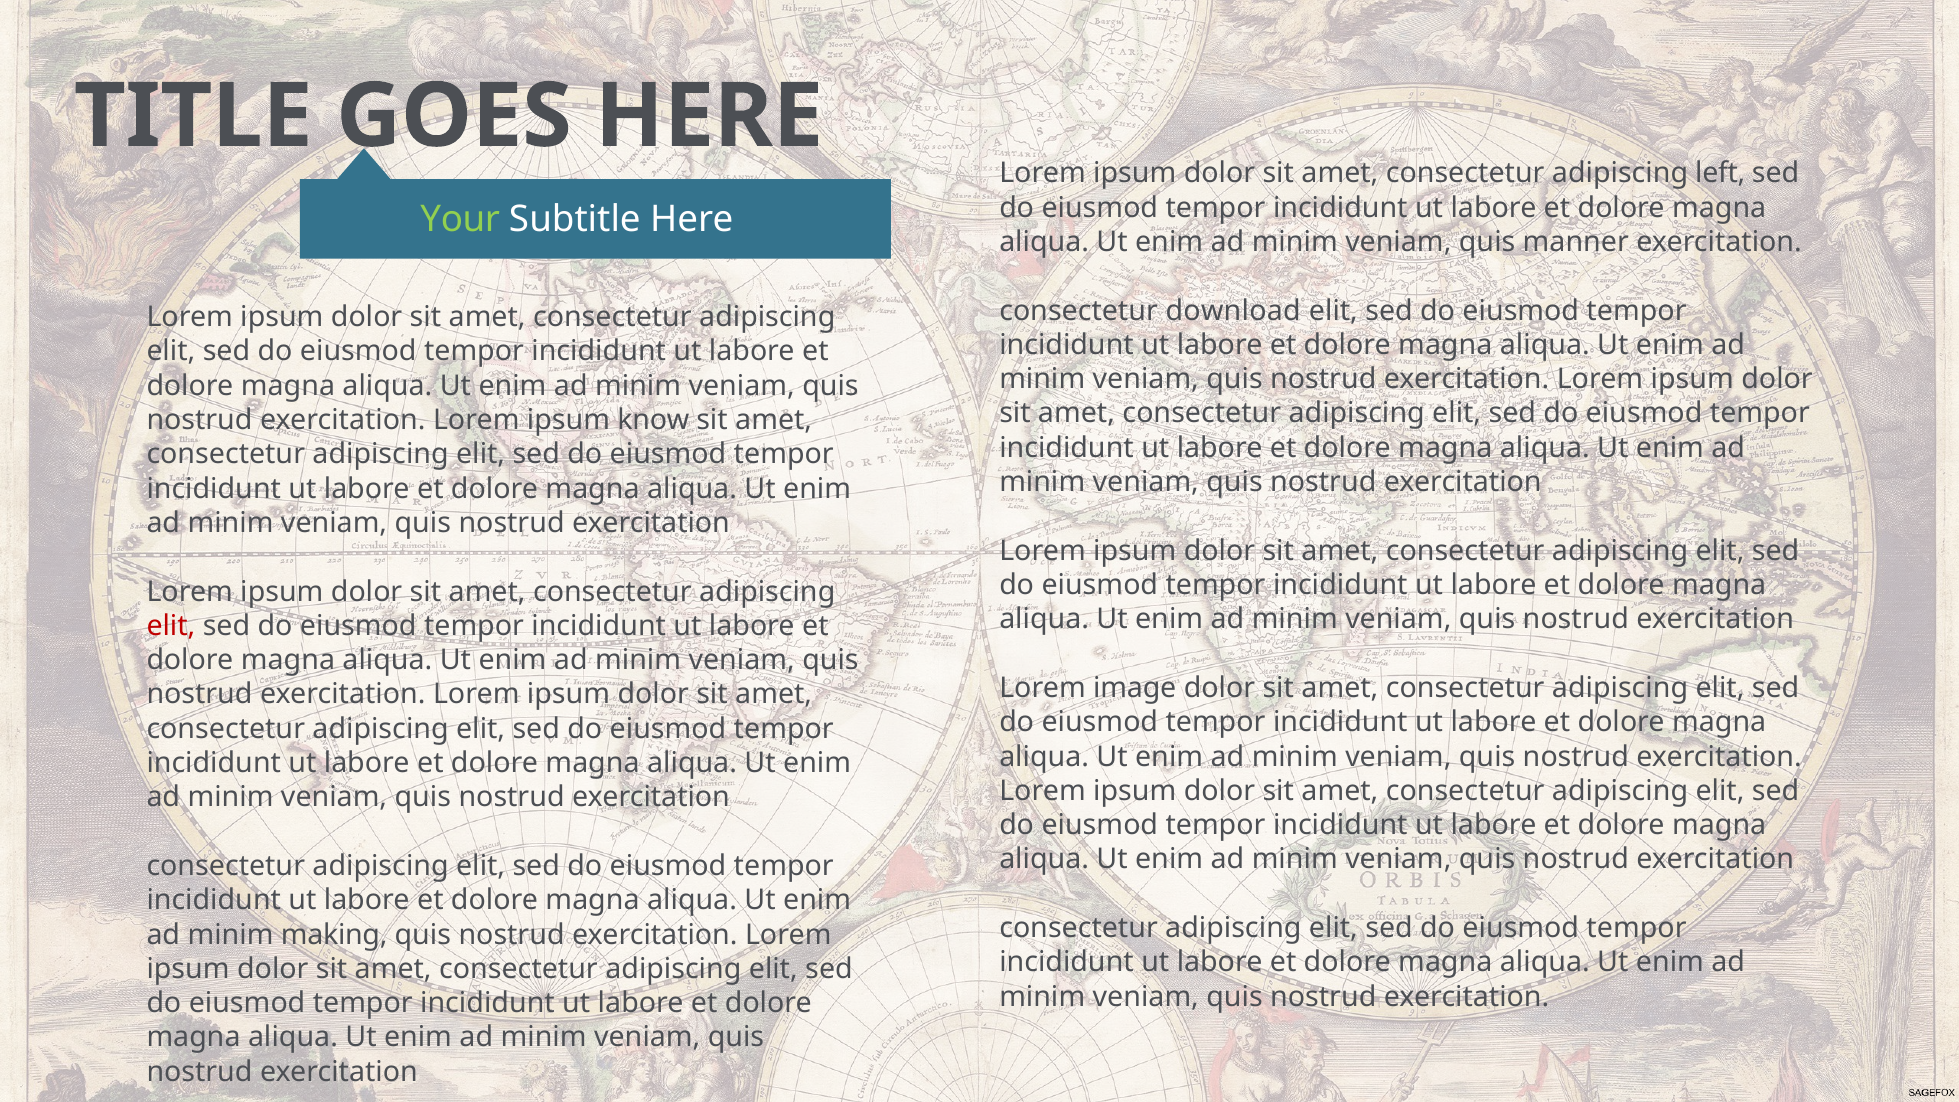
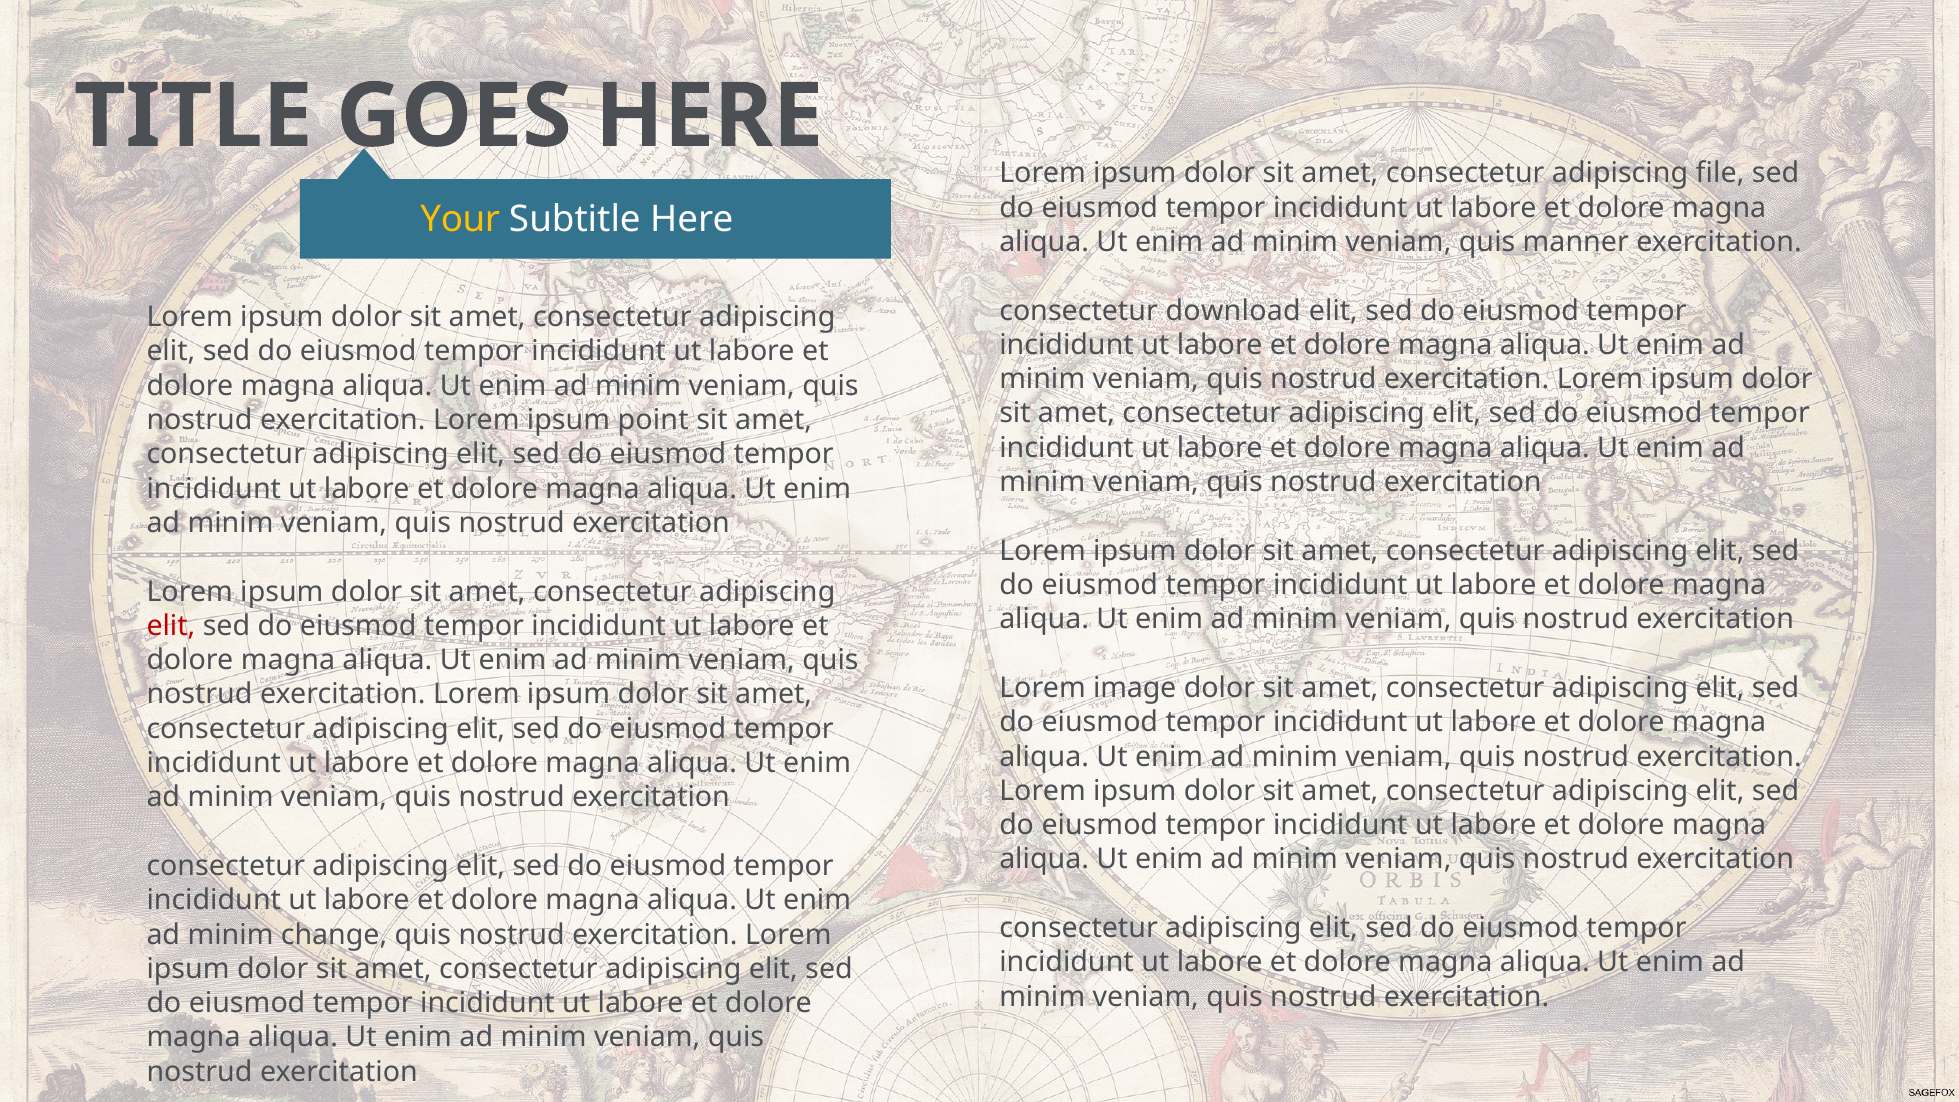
left: left -> file
Your colour: light green -> yellow
know: know -> point
making: making -> change
